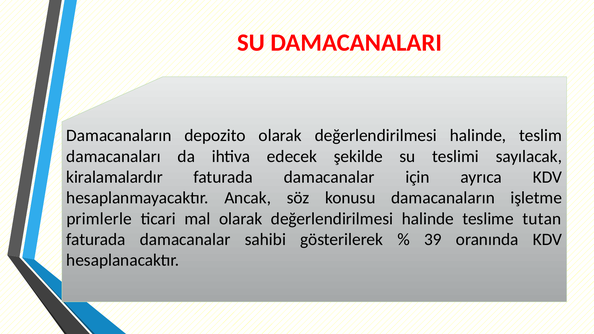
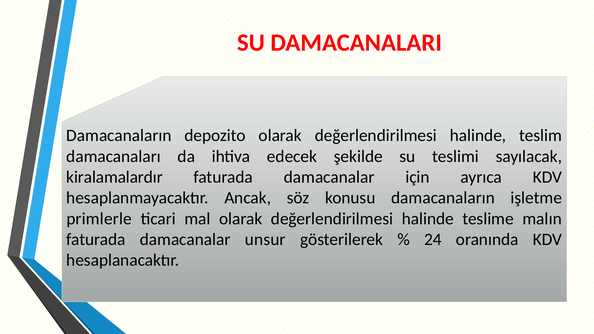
tutan: tutan -> malın
sahibi: sahibi -> unsur
39: 39 -> 24
